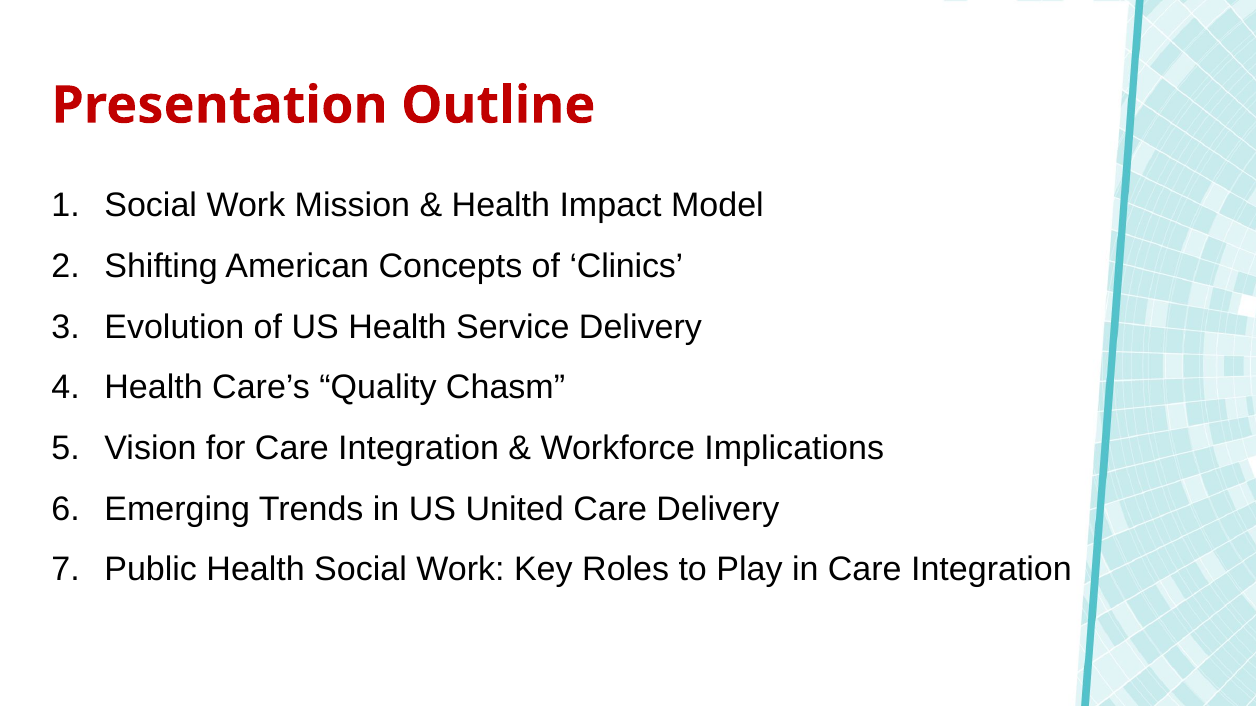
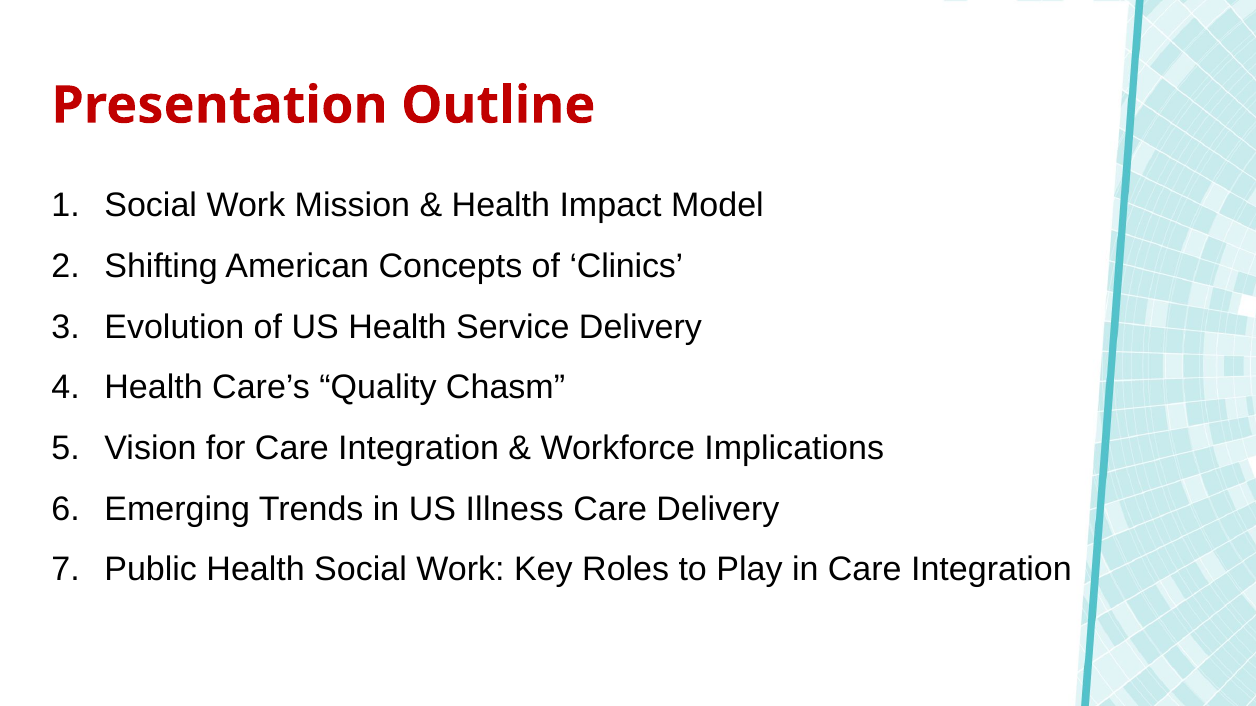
United: United -> Illness
